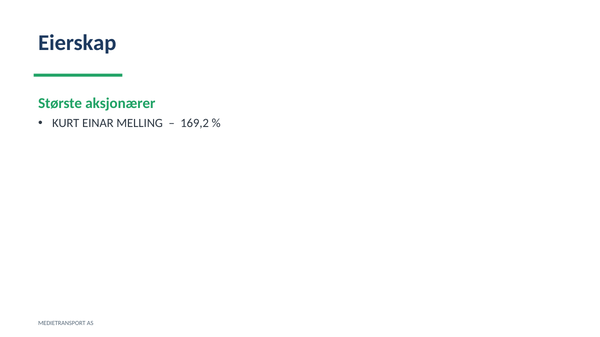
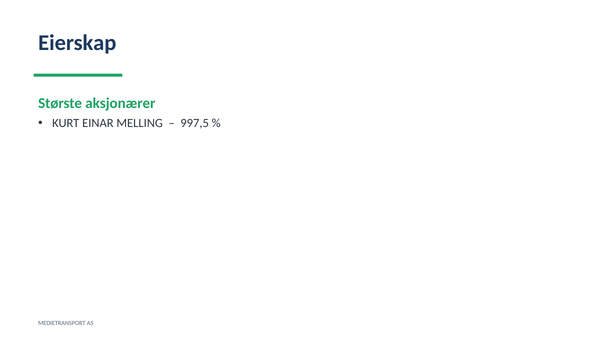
169,2: 169,2 -> 997,5
